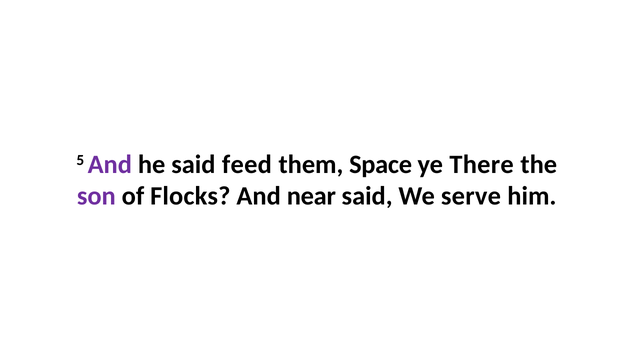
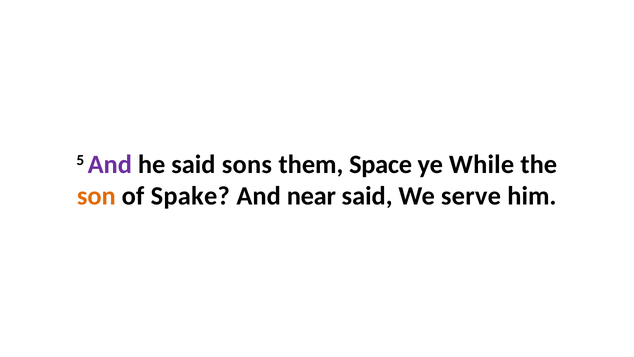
feed: feed -> sons
There: There -> While
son colour: purple -> orange
Flocks: Flocks -> Spake
